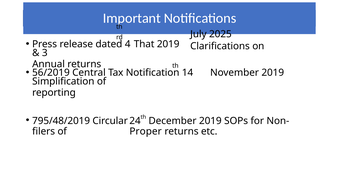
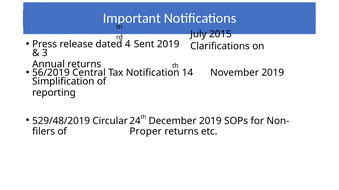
2025: 2025 -> 2015
That: That -> Sent
795/48/2019: 795/48/2019 -> 529/48/2019
